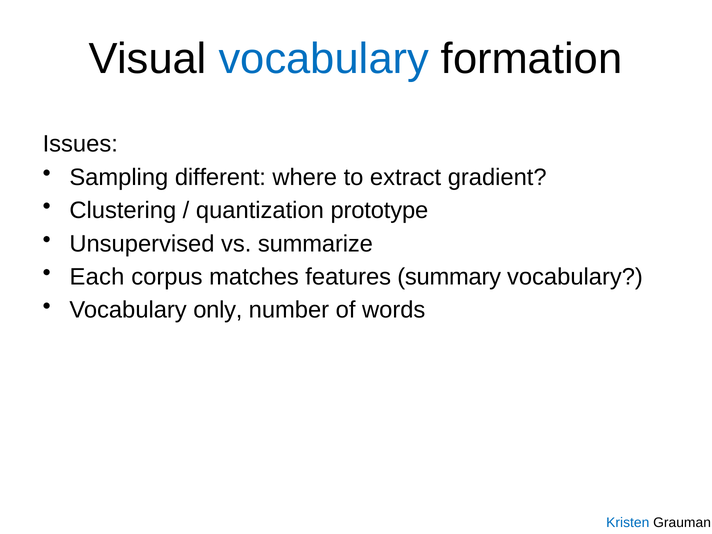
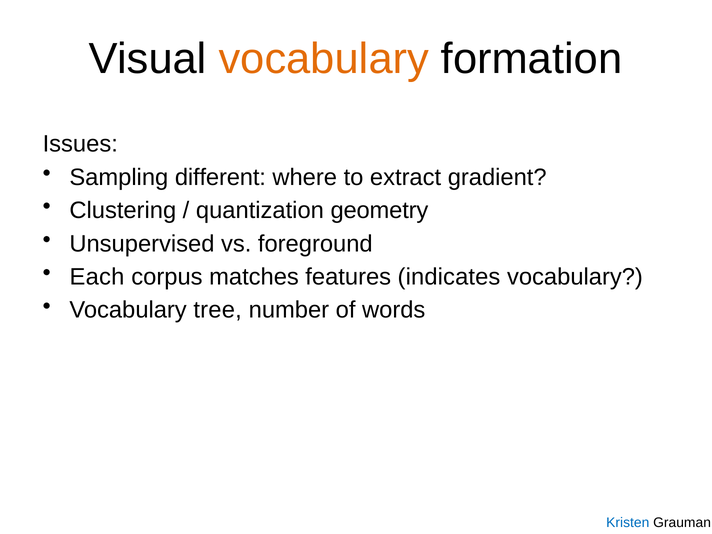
vocabulary at (324, 59) colour: blue -> orange
prototype: prototype -> geometry
summarize: summarize -> foreground
summary: summary -> indicates
only: only -> tree
